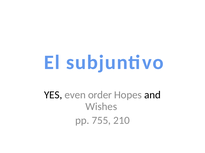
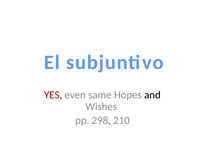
YES colour: black -> red
order: order -> same
755: 755 -> 298
